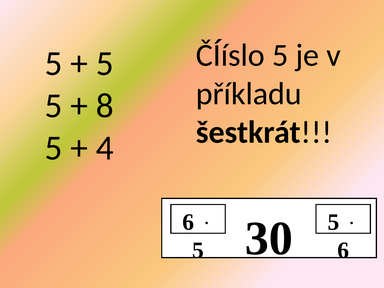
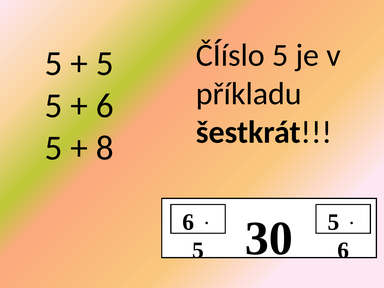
8 at (105, 106): 8 -> 6
4: 4 -> 8
